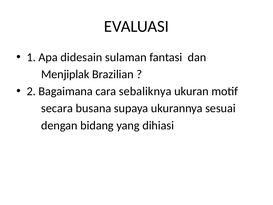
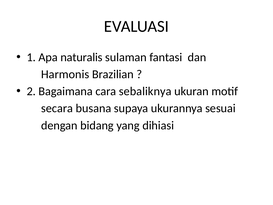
didesain: didesain -> naturalis
Menjiplak: Menjiplak -> Harmonis
